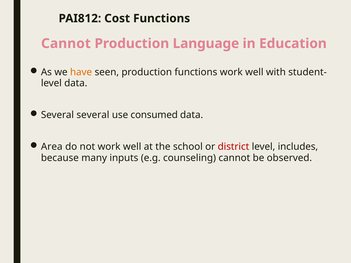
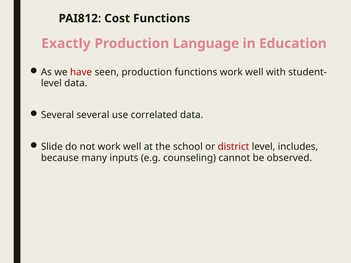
Cannot at (66, 44): Cannot -> Exactly
have colour: orange -> red
consumed: consumed -> correlated
Area: Area -> Slide
